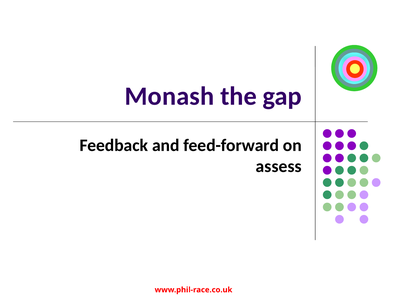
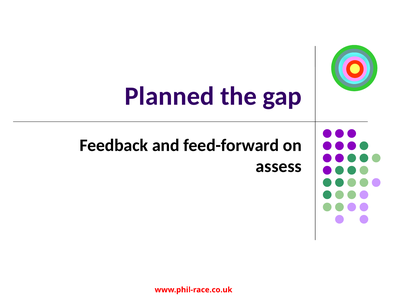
Monash: Monash -> Planned
